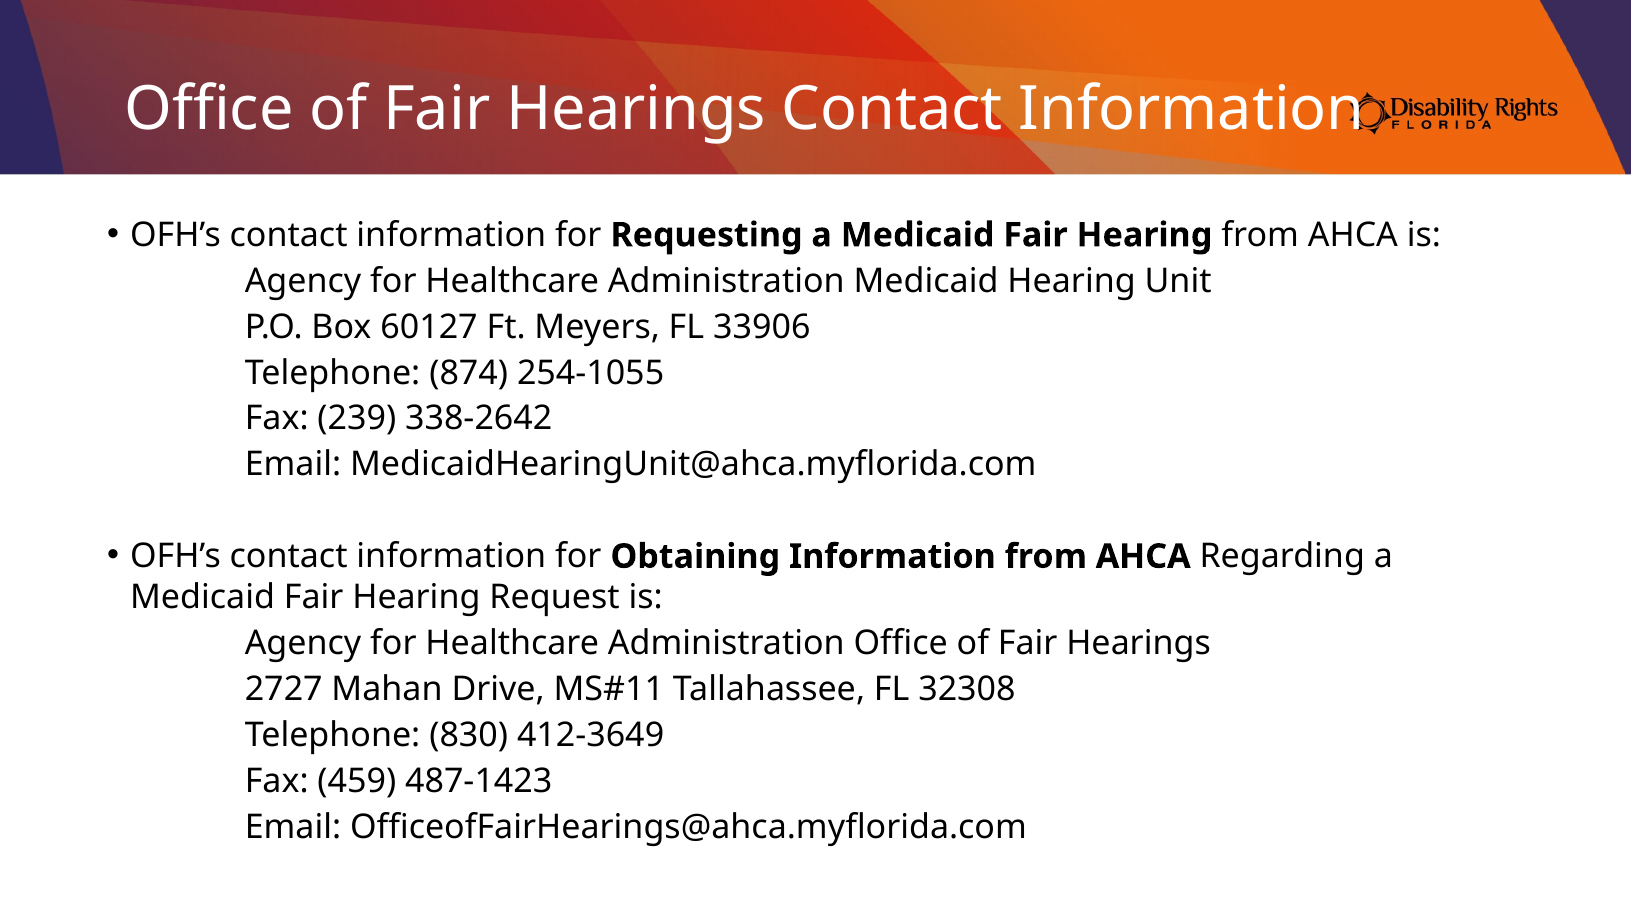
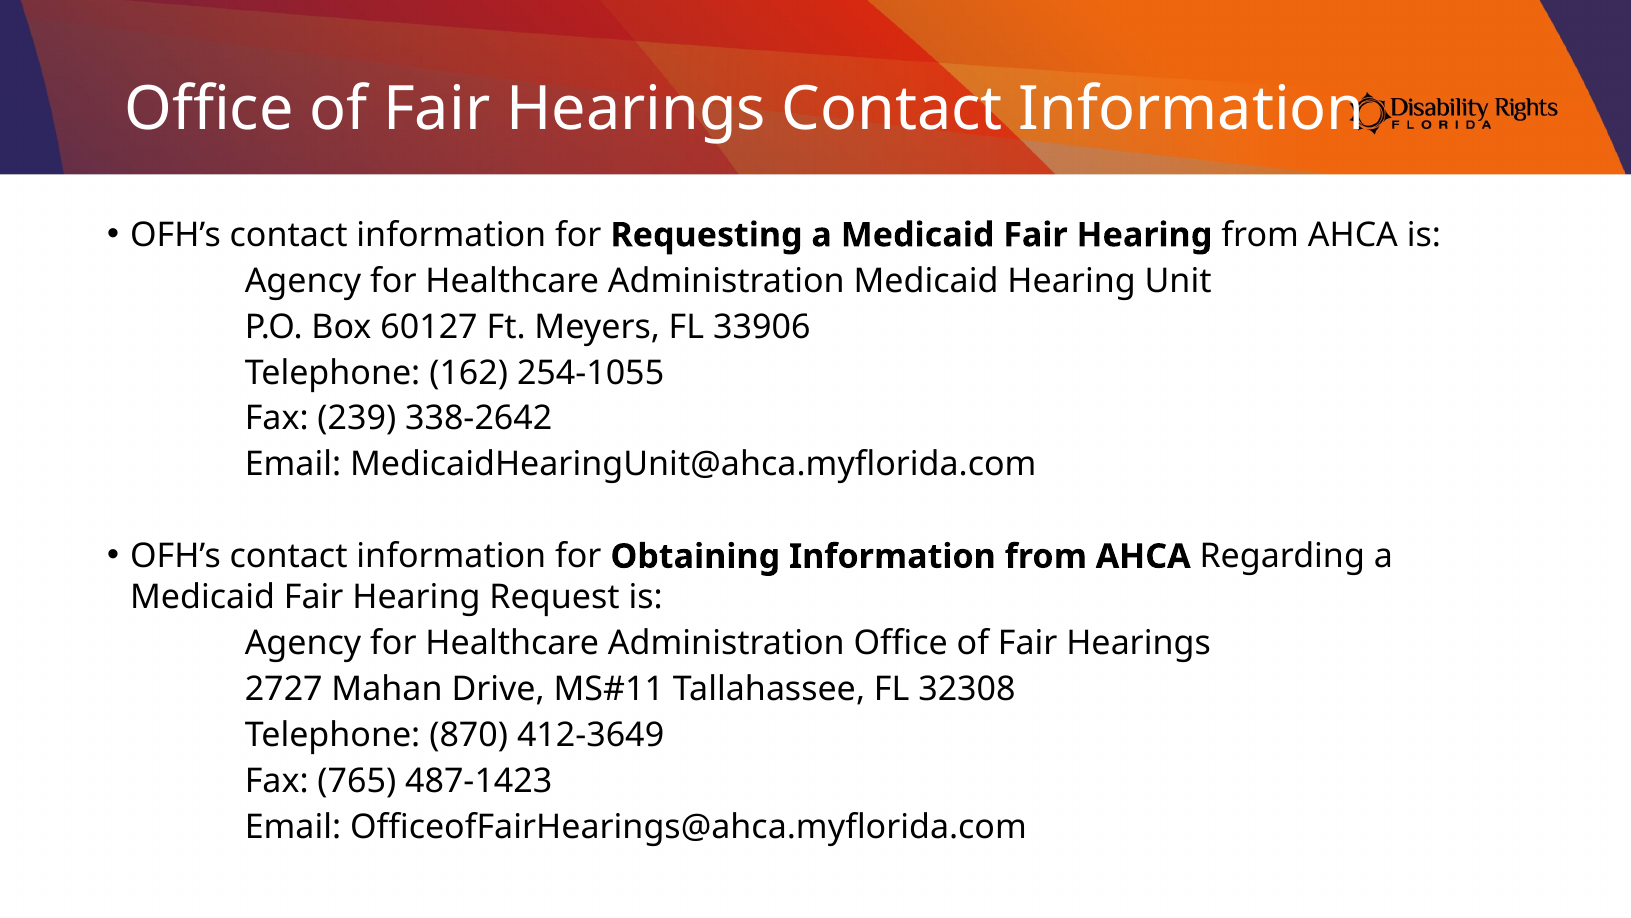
874: 874 -> 162
830: 830 -> 870
459: 459 -> 765
